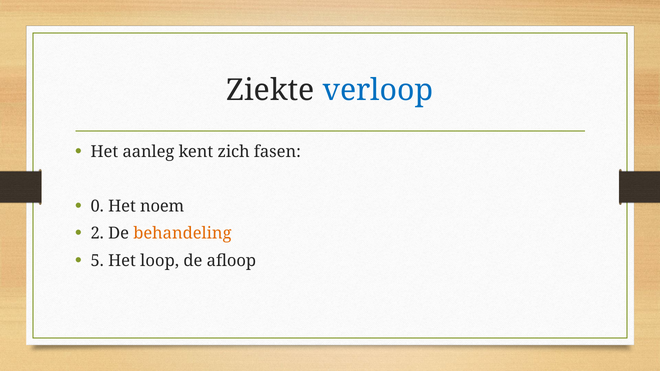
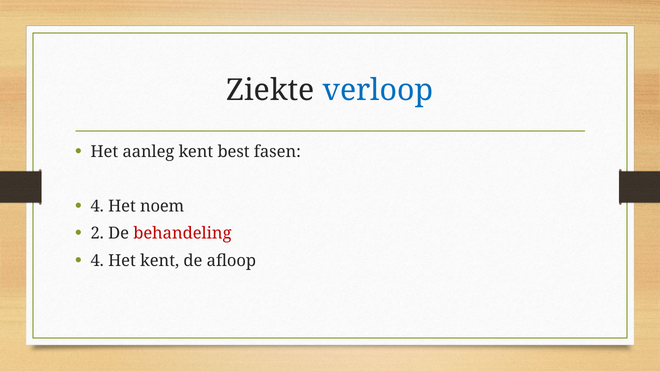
zich: zich -> best
0 at (97, 206): 0 -> 4
behandeling colour: orange -> red
5 at (97, 261): 5 -> 4
Het loop: loop -> kent
